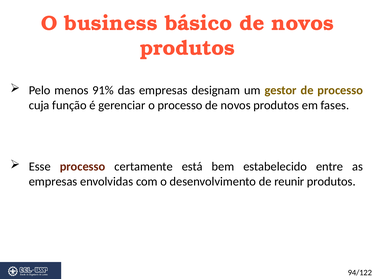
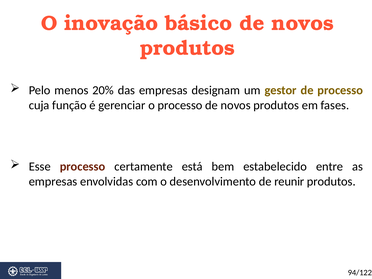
business: business -> inovação
91%: 91% -> 20%
